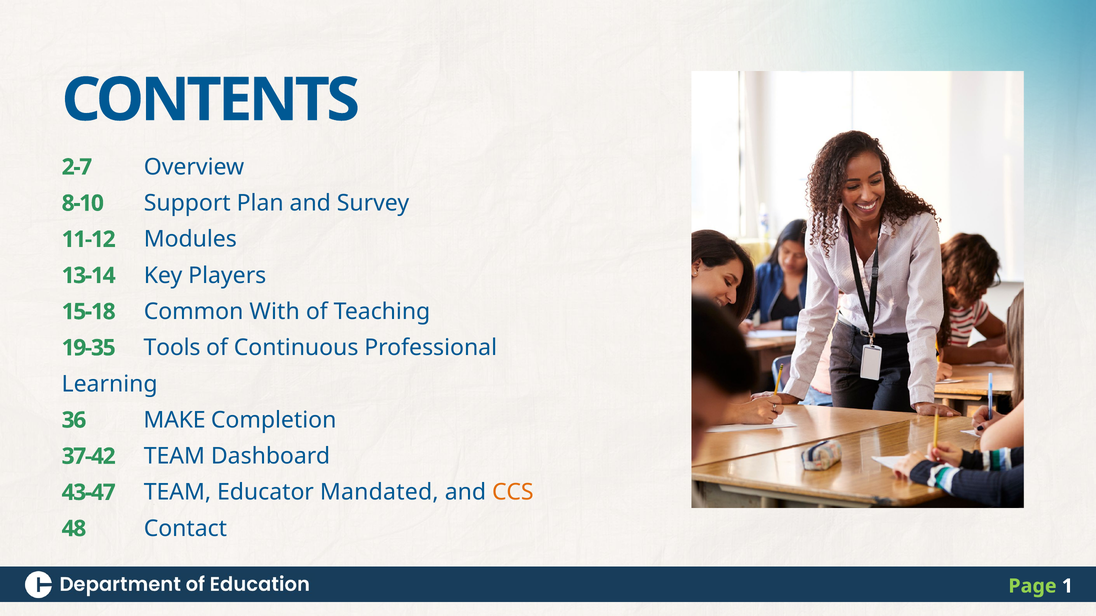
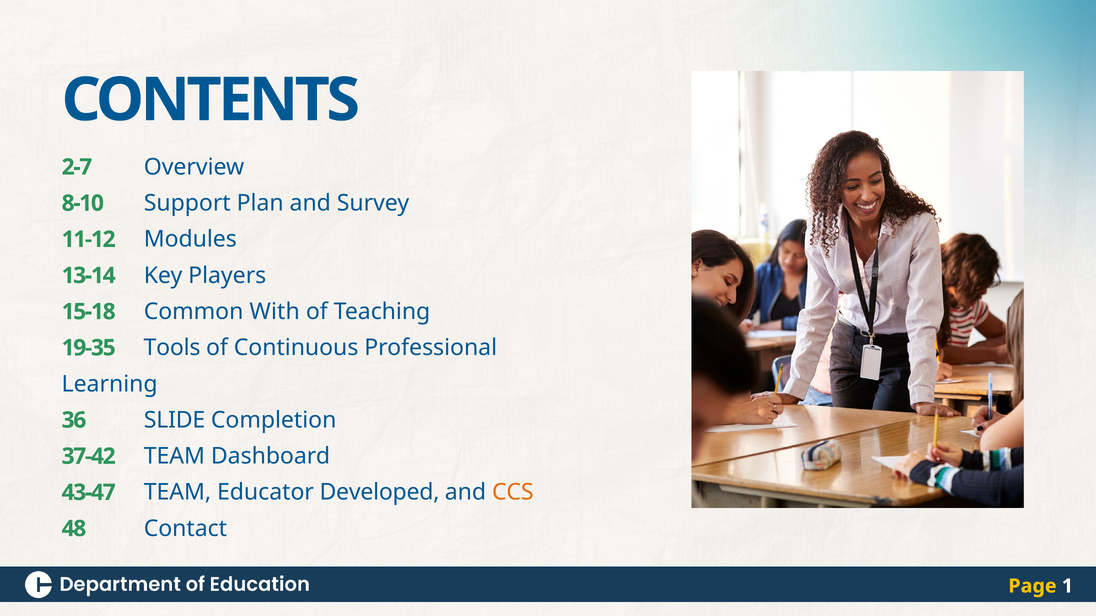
MAKE: MAKE -> SLIDE
Mandated: Mandated -> Developed
Page colour: light green -> yellow
